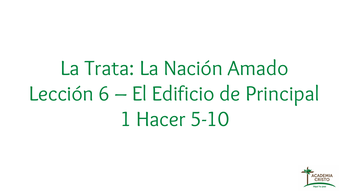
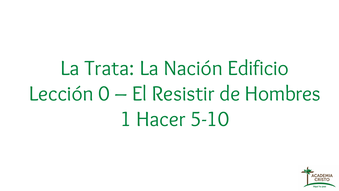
Amado: Amado -> Edificio
6: 6 -> 0
Edificio: Edificio -> Resistir
Principal: Principal -> Hombres
